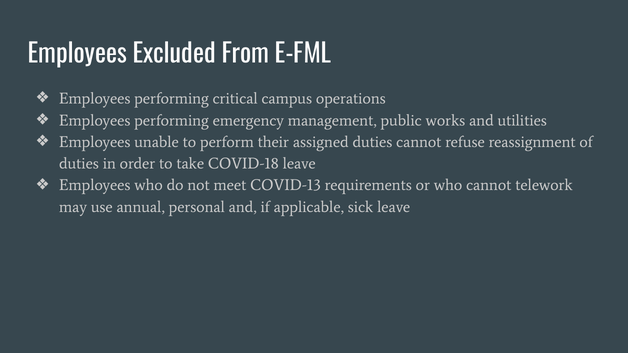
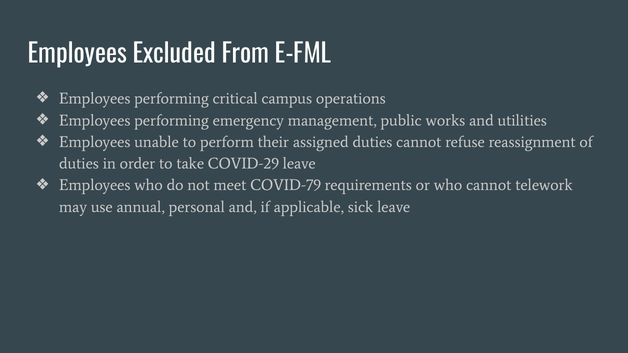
COVID-18: COVID-18 -> COVID-29
COVID-13: COVID-13 -> COVID-79
